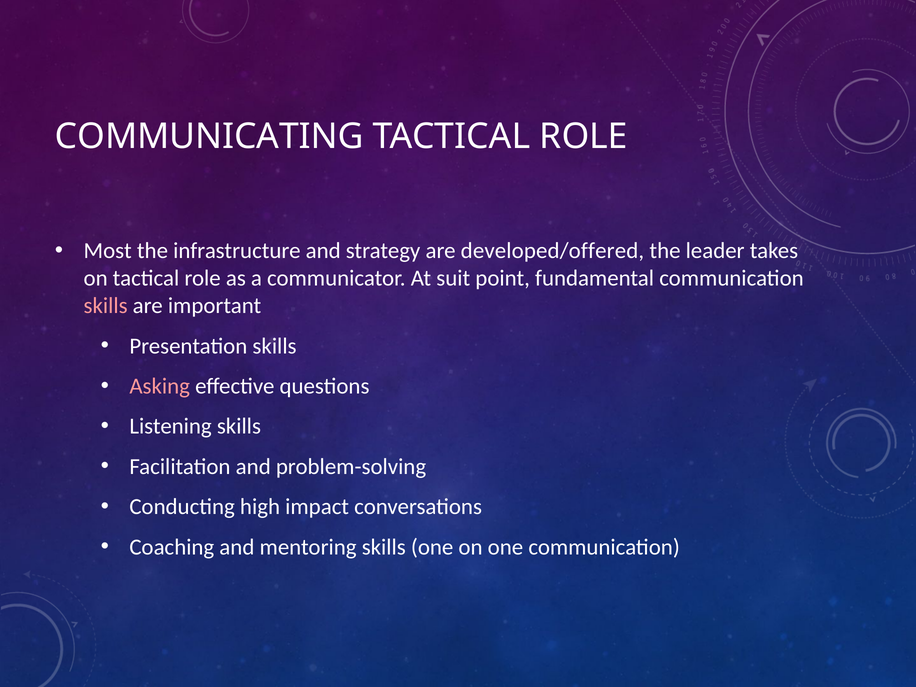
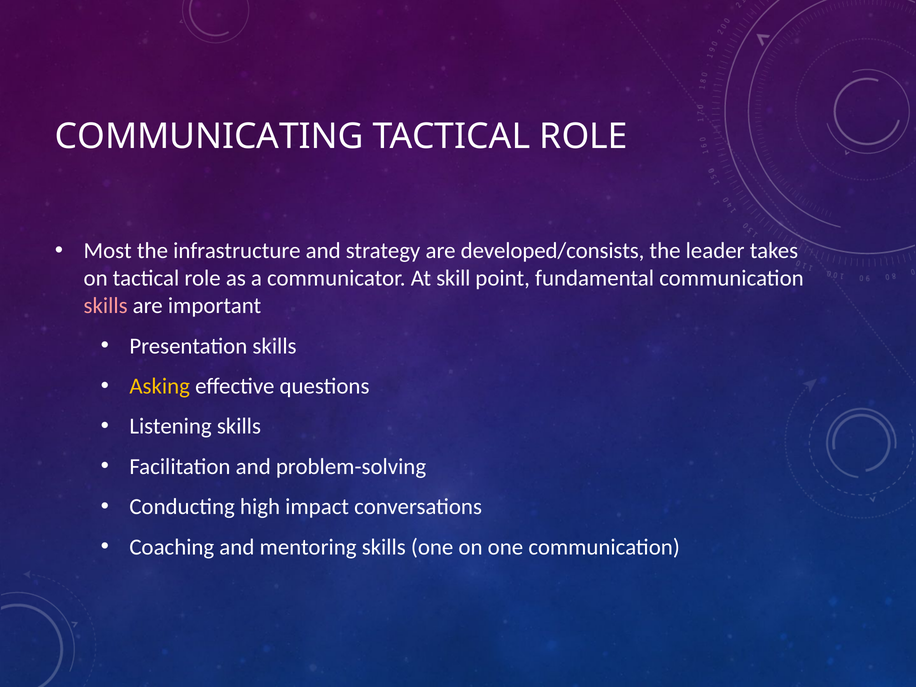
developed/offered: developed/offered -> developed/consists
suit: suit -> skill
Asking colour: pink -> yellow
